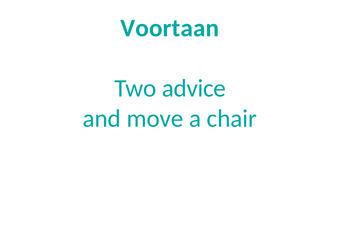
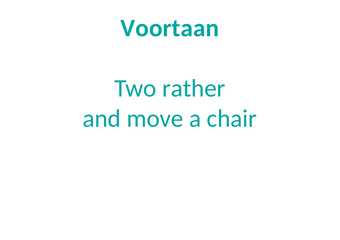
advice: advice -> rather
